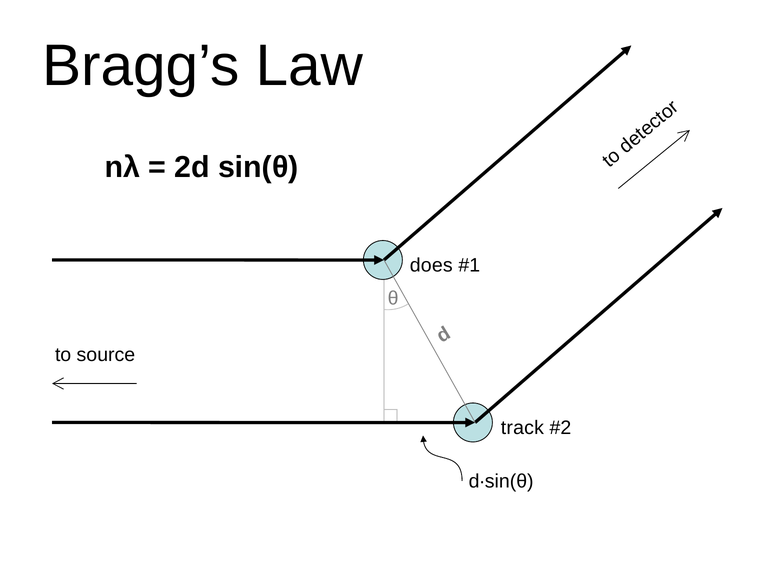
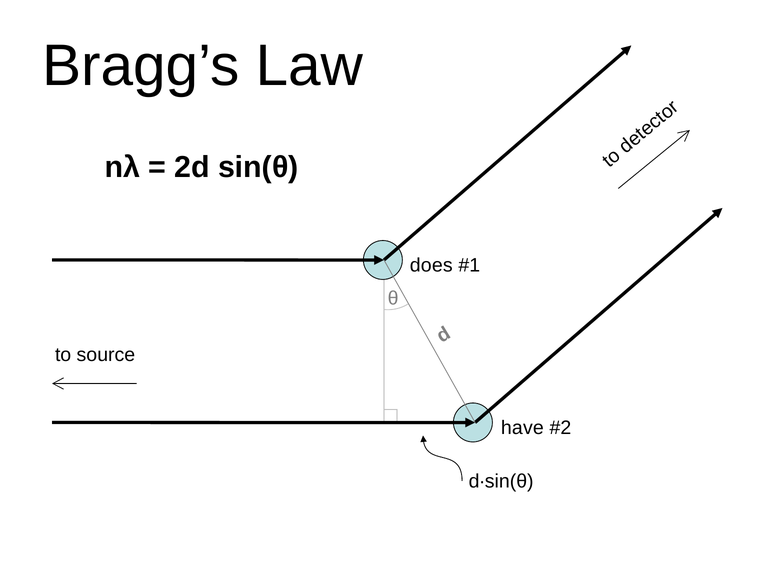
track: track -> have
